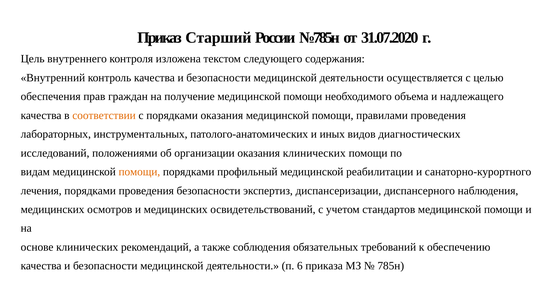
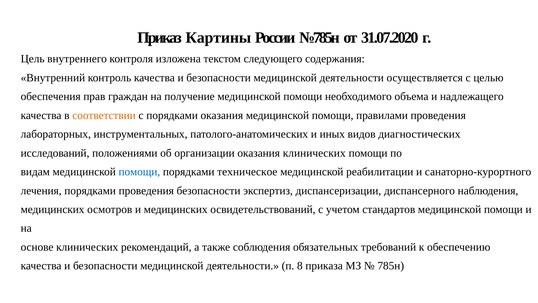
Старший: Старший -> Картины
помощи at (139, 172) colour: orange -> blue
профильный: профильный -> техническое
6: 6 -> 8
